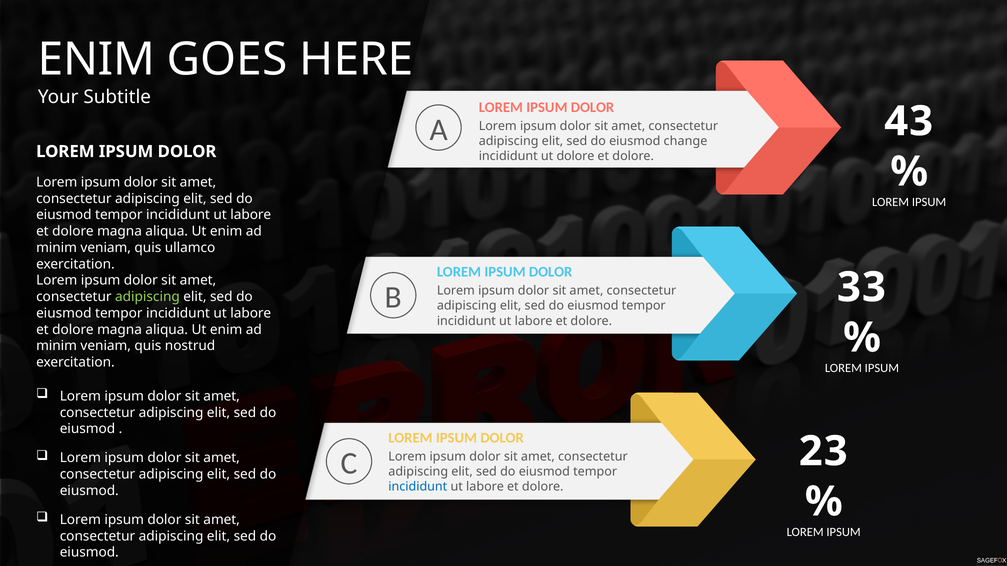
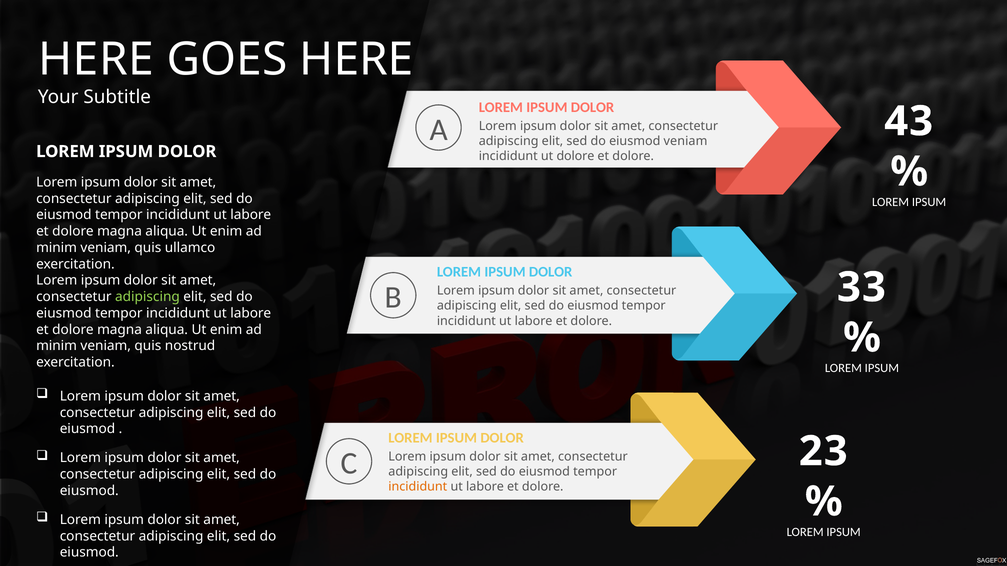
ENIM at (97, 60): ENIM -> HERE
eiusmod change: change -> veniam
incididunt at (418, 487) colour: blue -> orange
